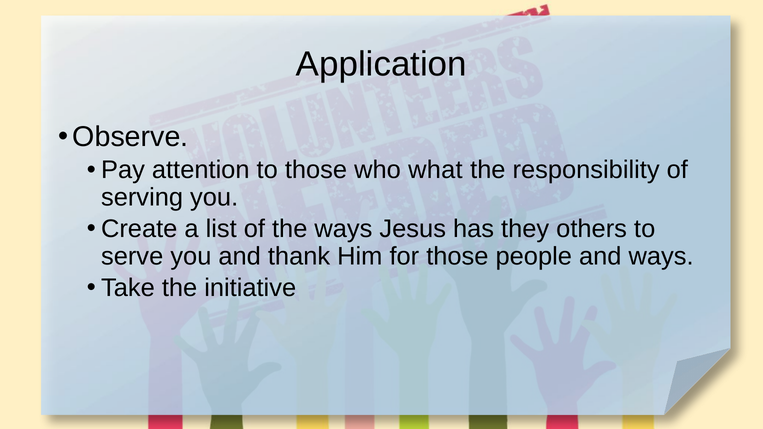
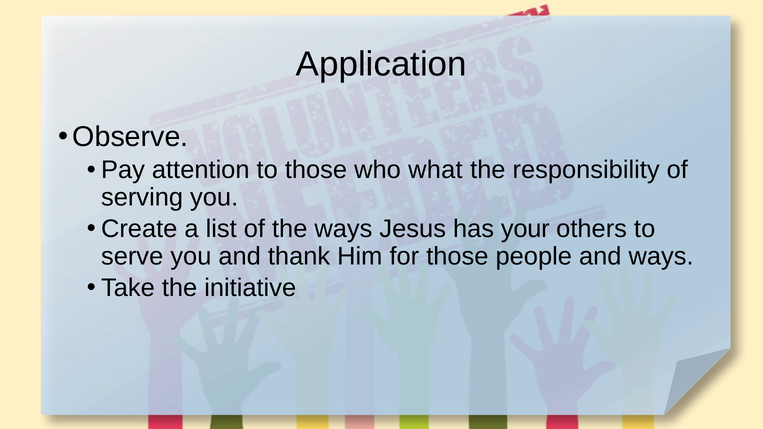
they: they -> your
